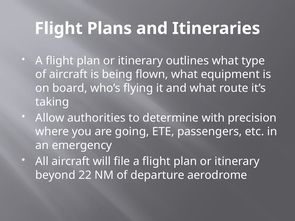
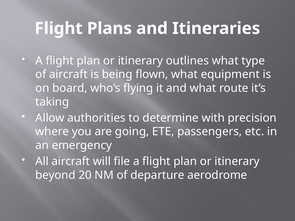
22: 22 -> 20
